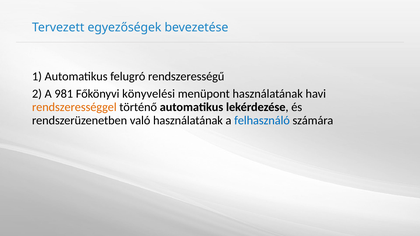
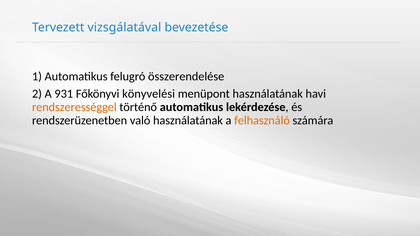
egyezőségek: egyezőségek -> vizsgálatával
rendszerességű: rendszerességű -> összerendelése
981: 981 -> 931
felhasználó colour: blue -> orange
